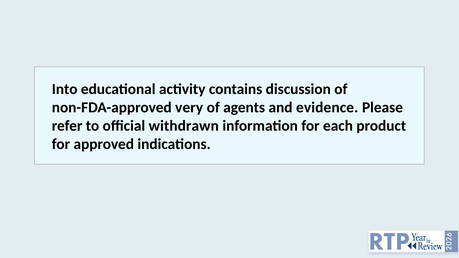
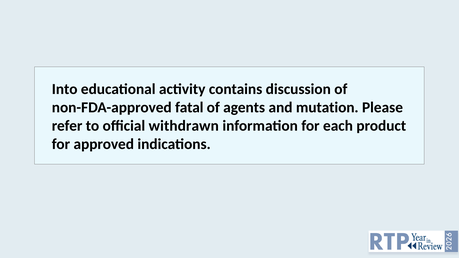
very: very -> fatal
evidence: evidence -> mutation
